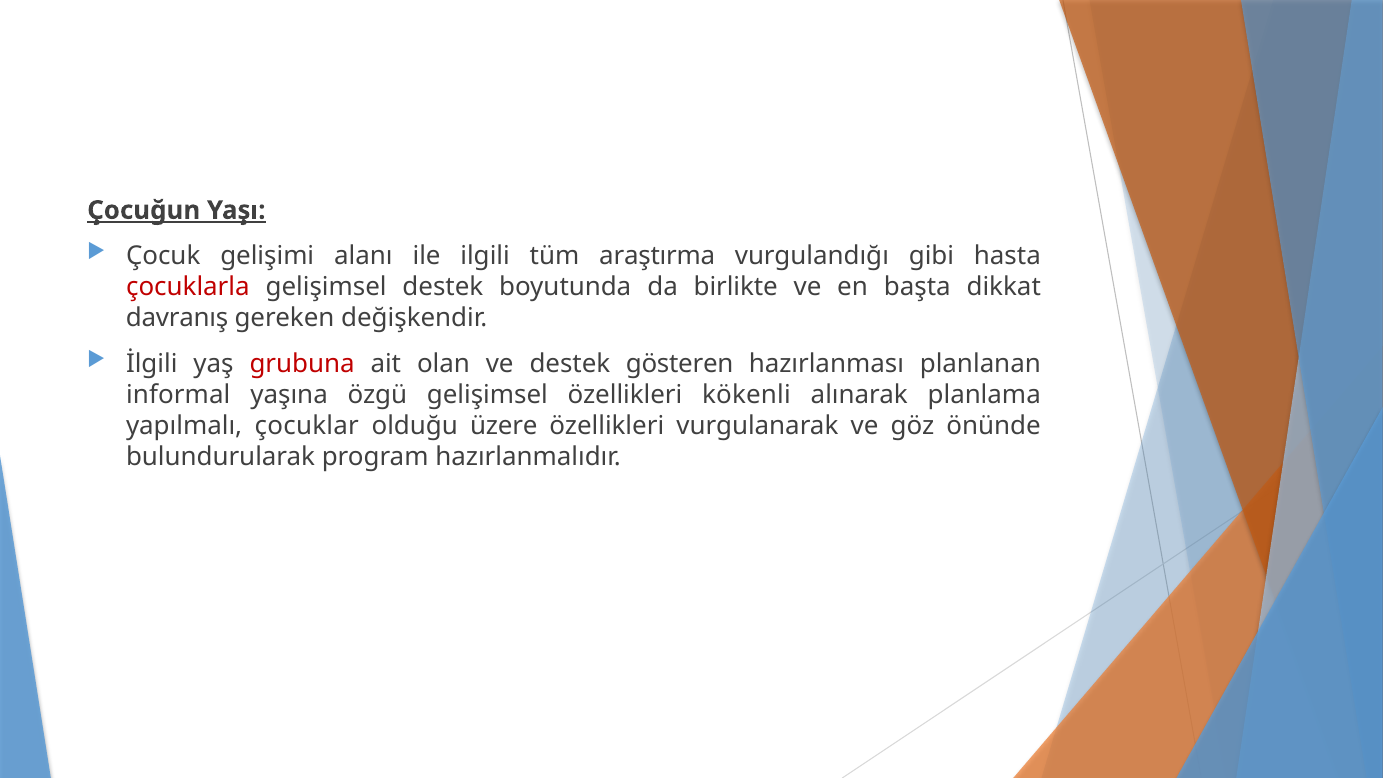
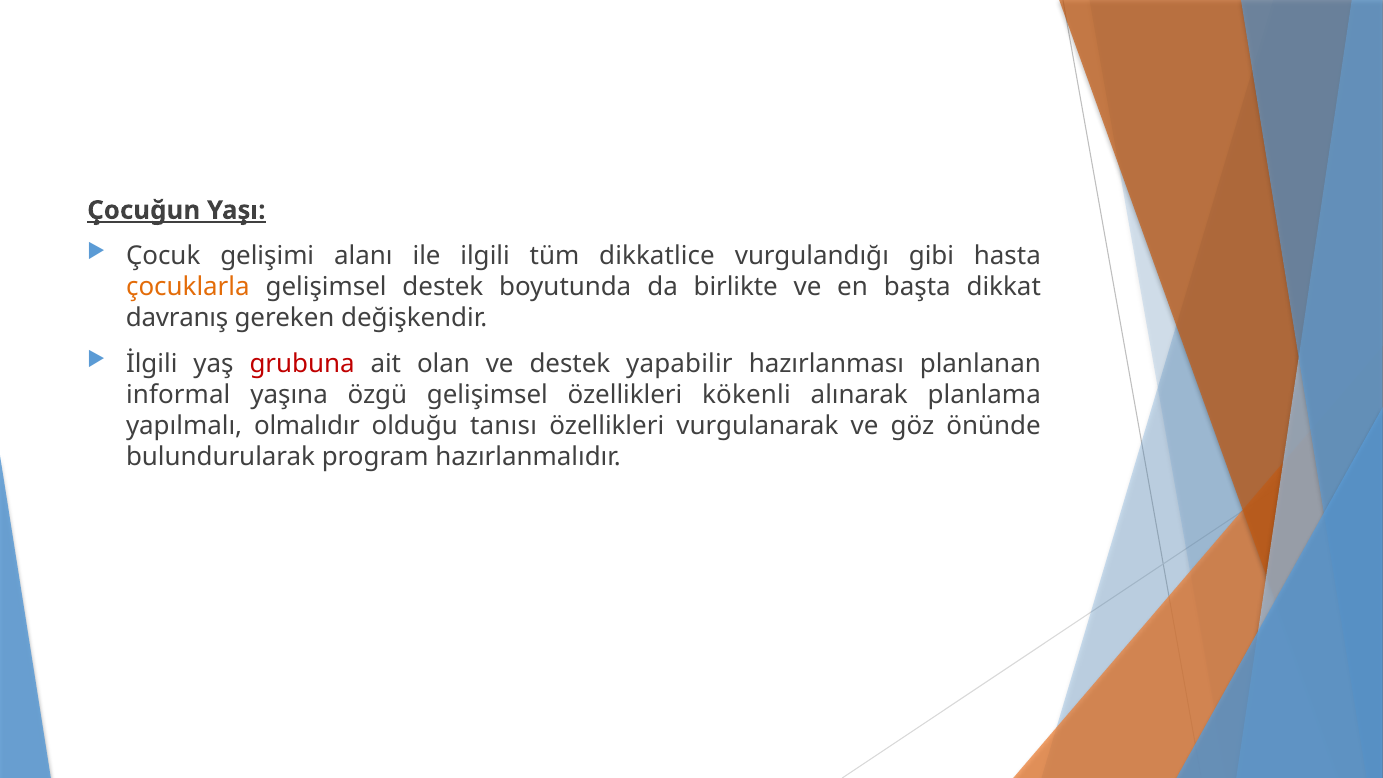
araştırma: araştırma -> dikkatlice
çocuklarla colour: red -> orange
gösteren: gösteren -> yapabilir
çocuklar: çocuklar -> olmalıdır
üzere: üzere -> tanısı
